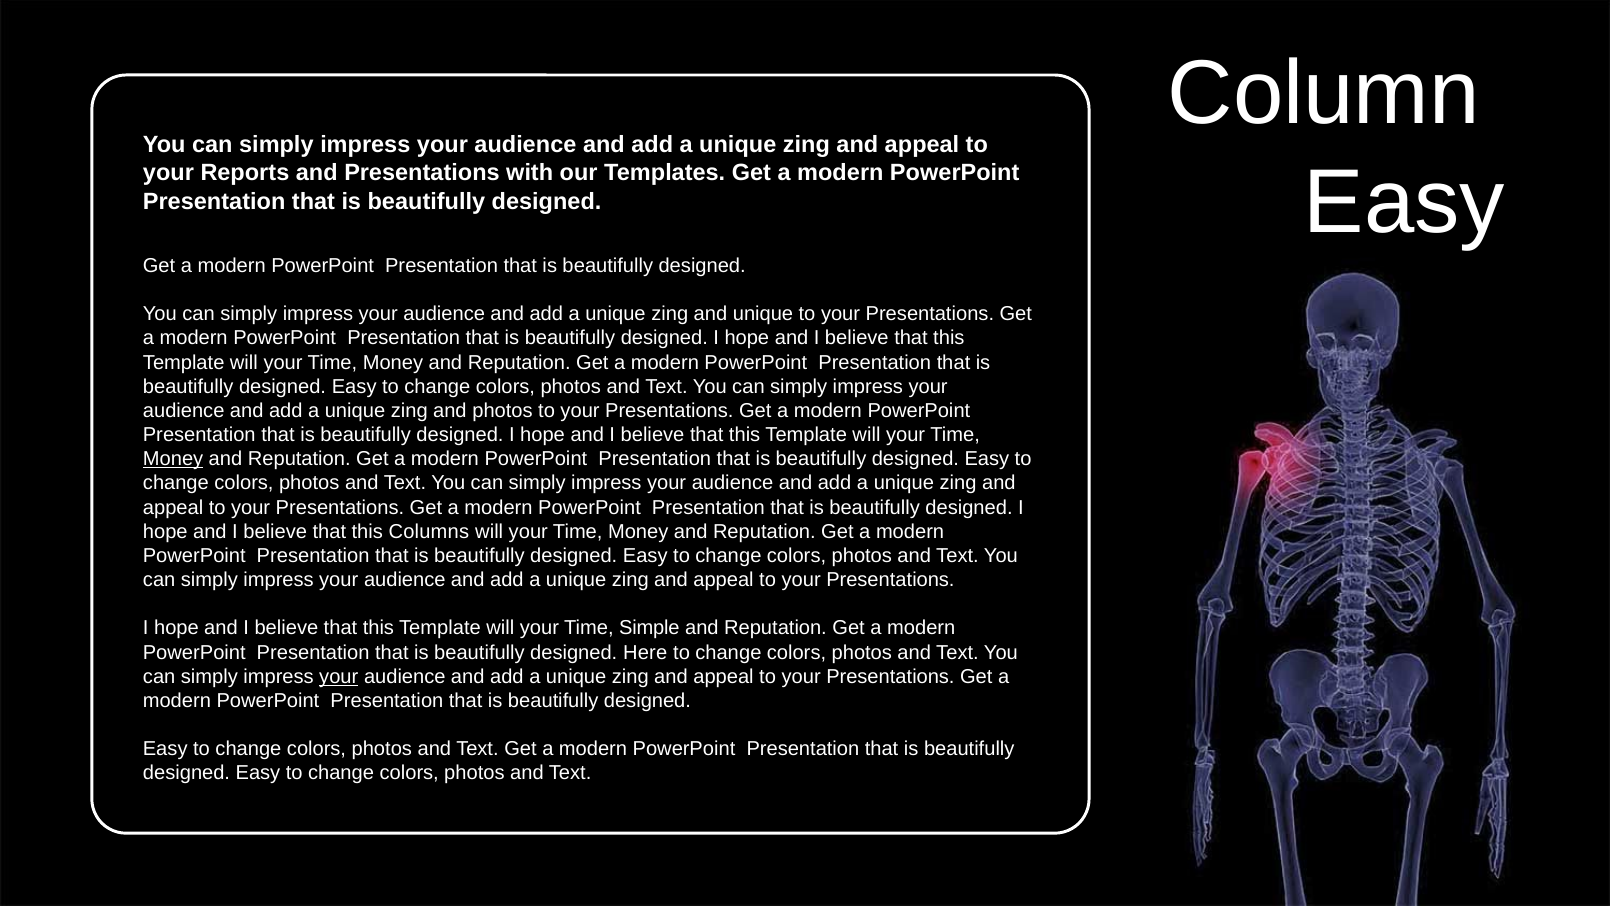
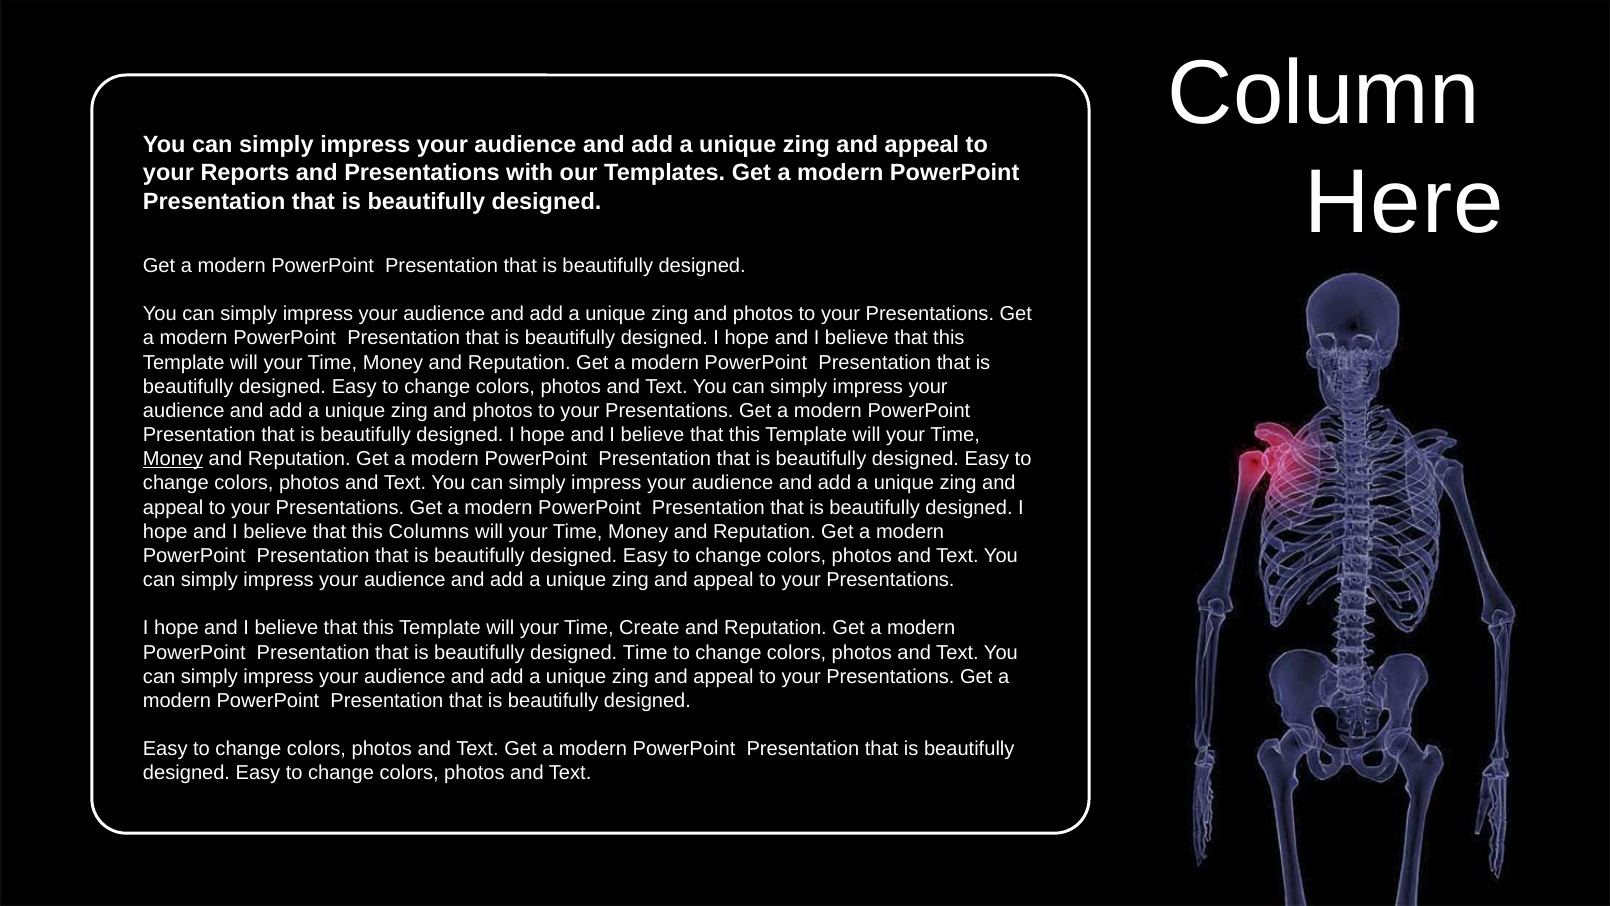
Easy at (1404, 203): Easy -> Here
unique at (763, 314): unique -> photos
Simple: Simple -> Create
designed Here: Here -> Time
your at (339, 676) underline: present -> none
